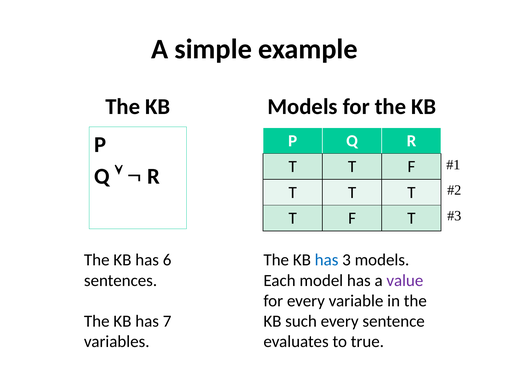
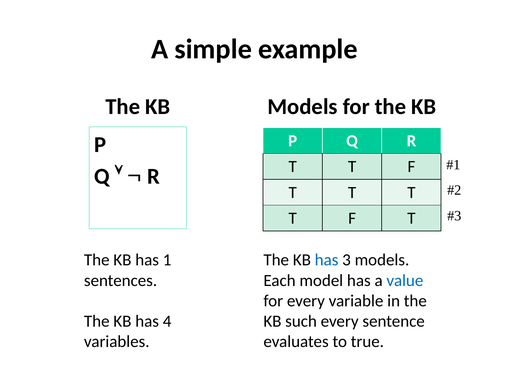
6: 6 -> 1
value colour: purple -> blue
7: 7 -> 4
